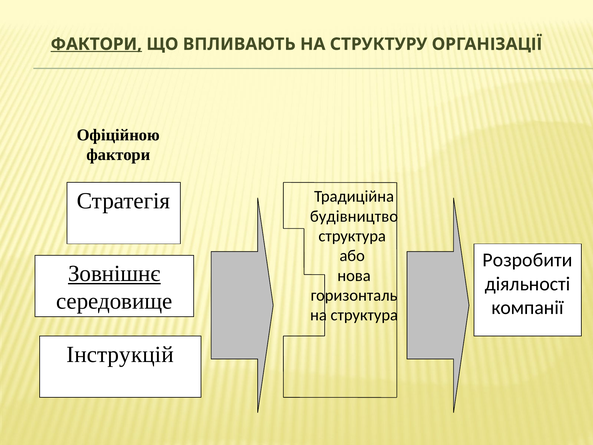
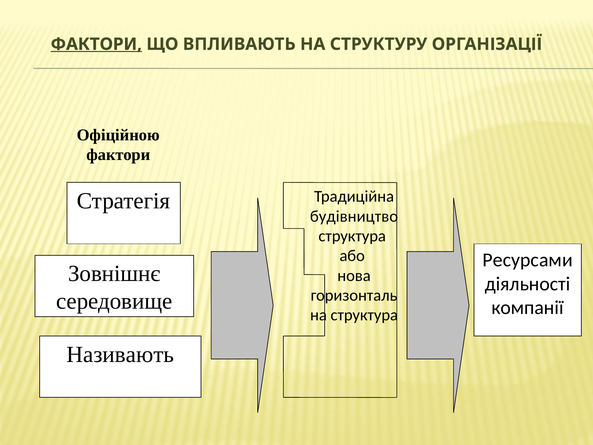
Розробити: Розробити -> Ресурсами
Зовнішнє underline: present -> none
Інструкцій: Інструкцій -> Називають
